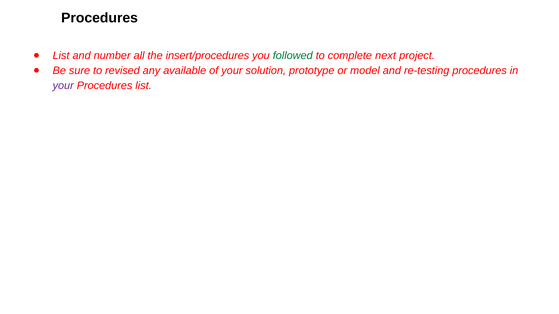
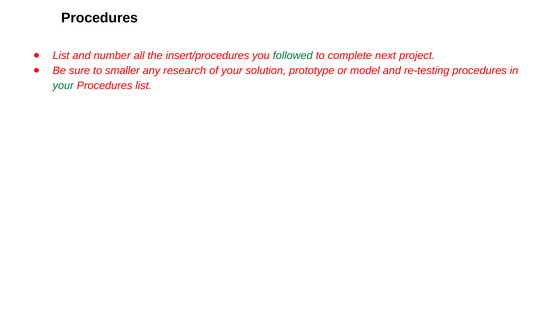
revised: revised -> smaller
available: available -> research
your at (63, 86) colour: purple -> green
